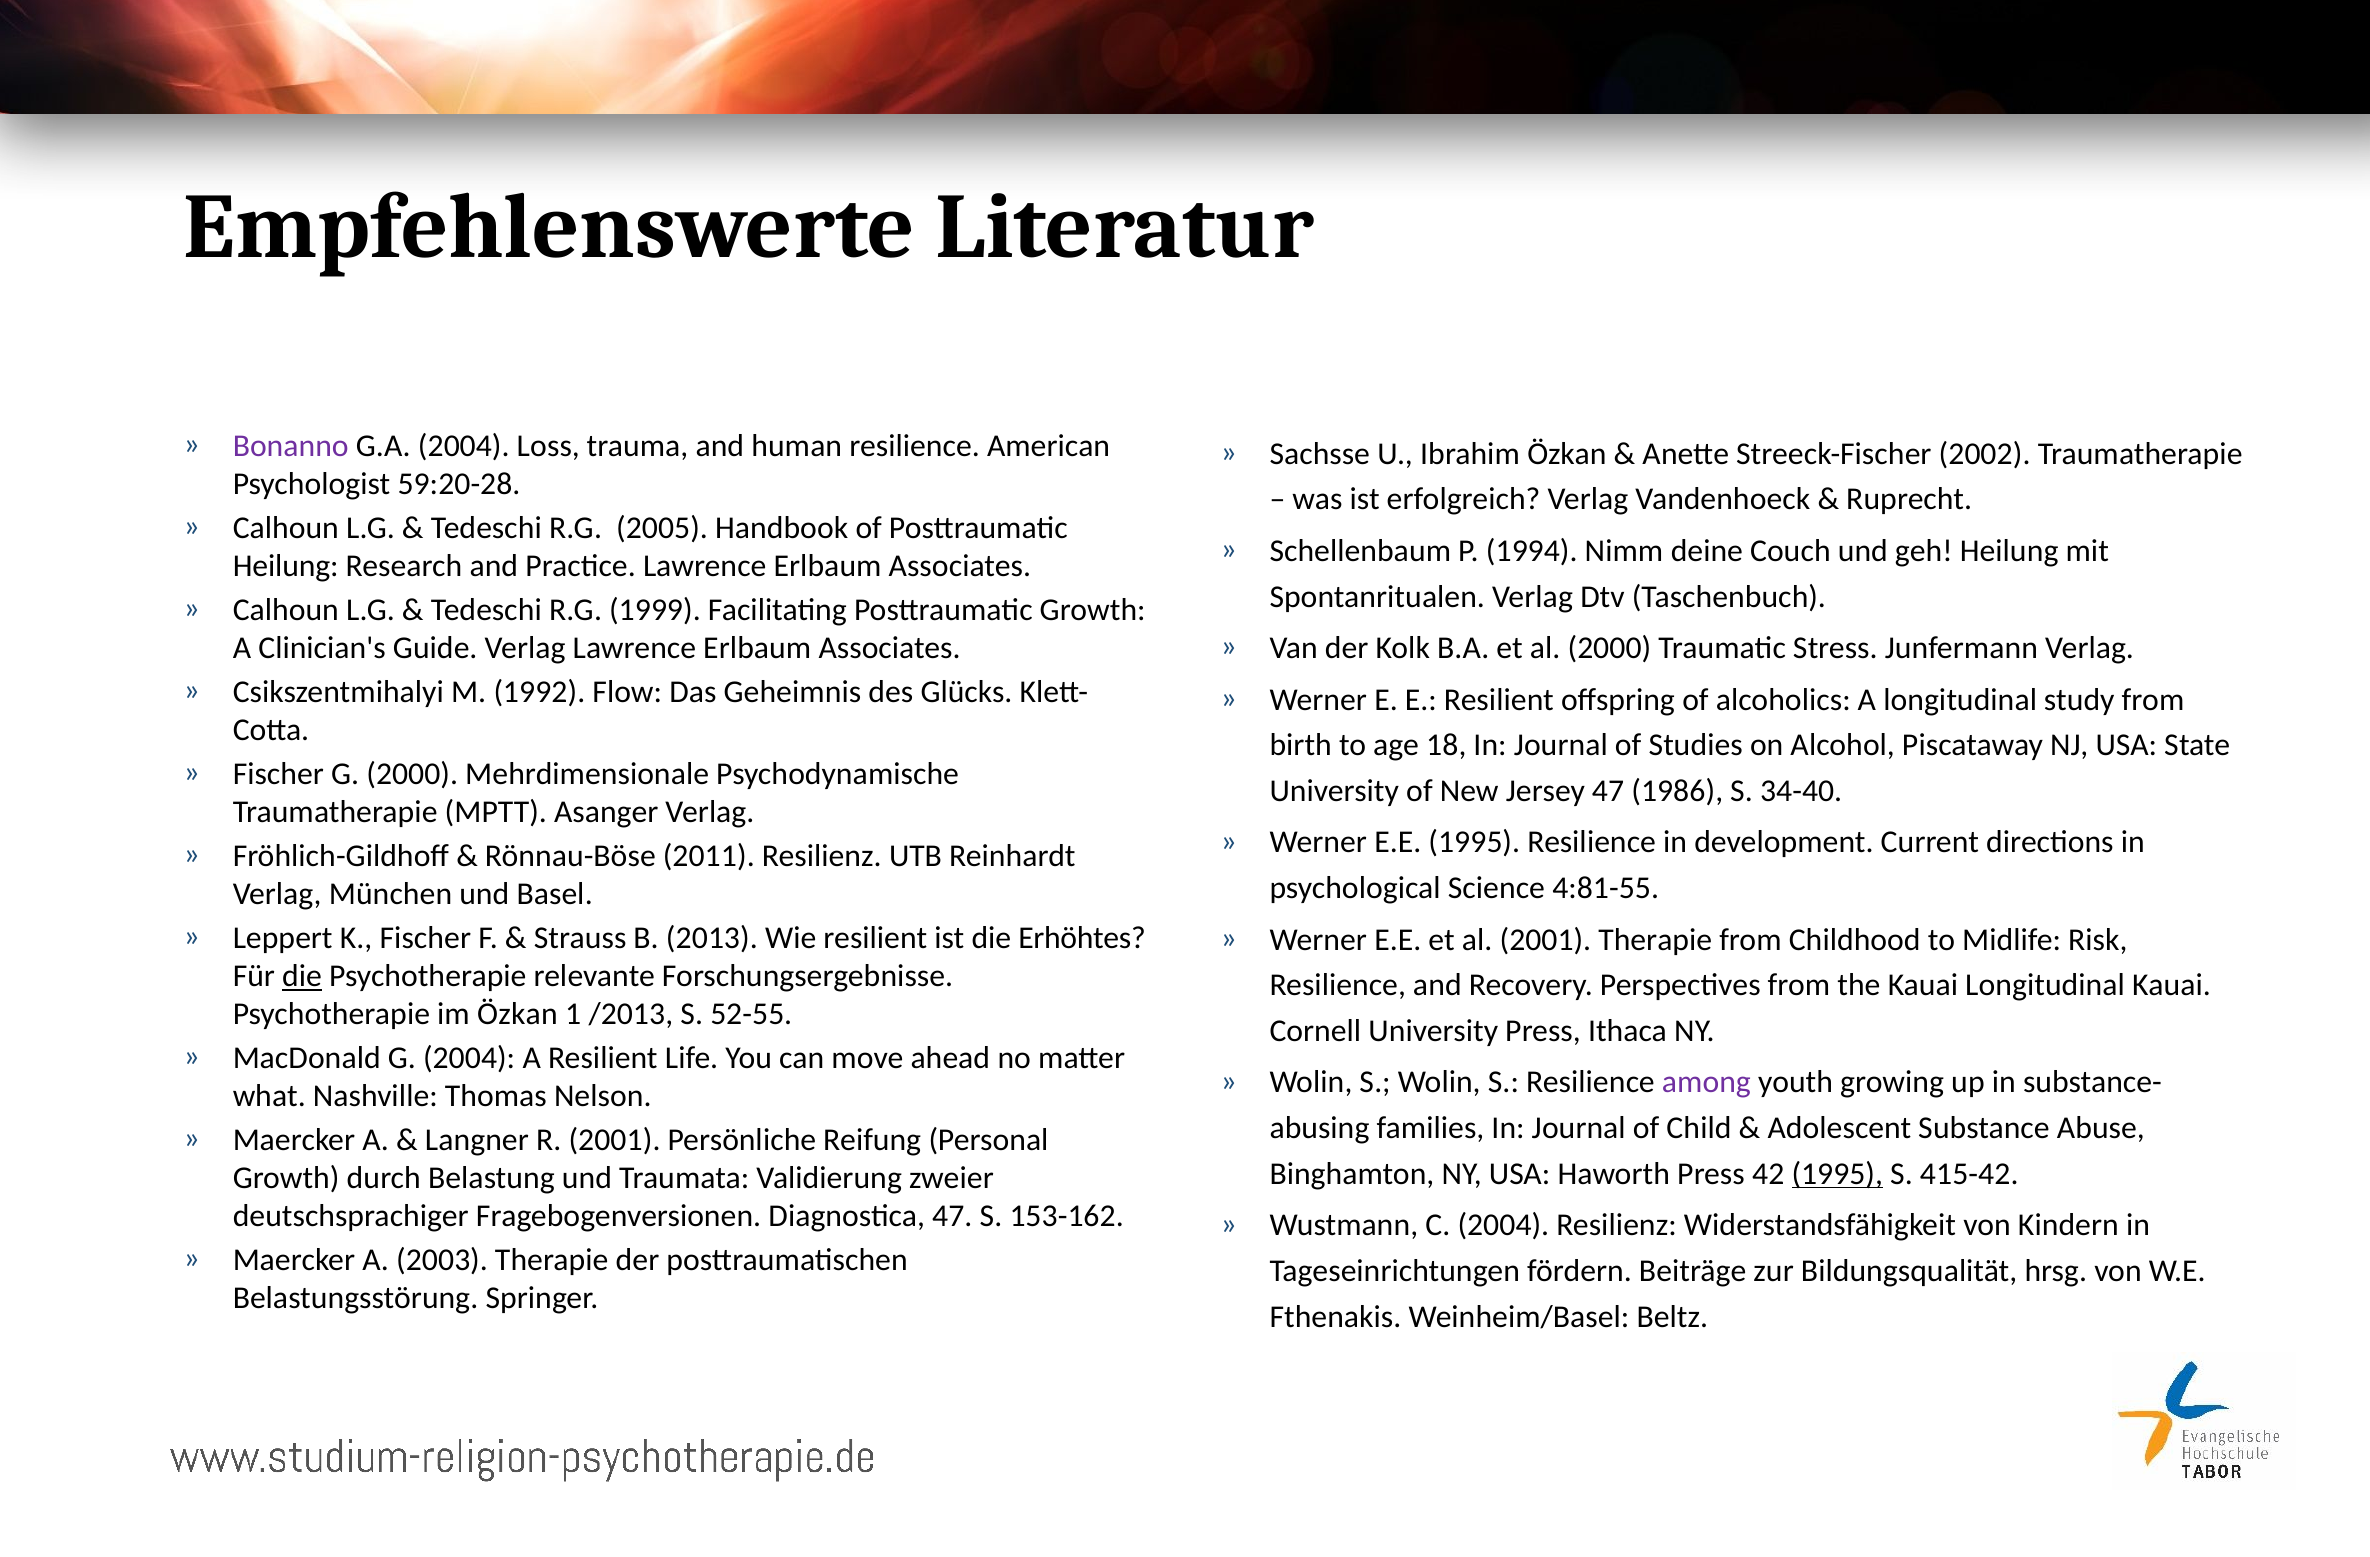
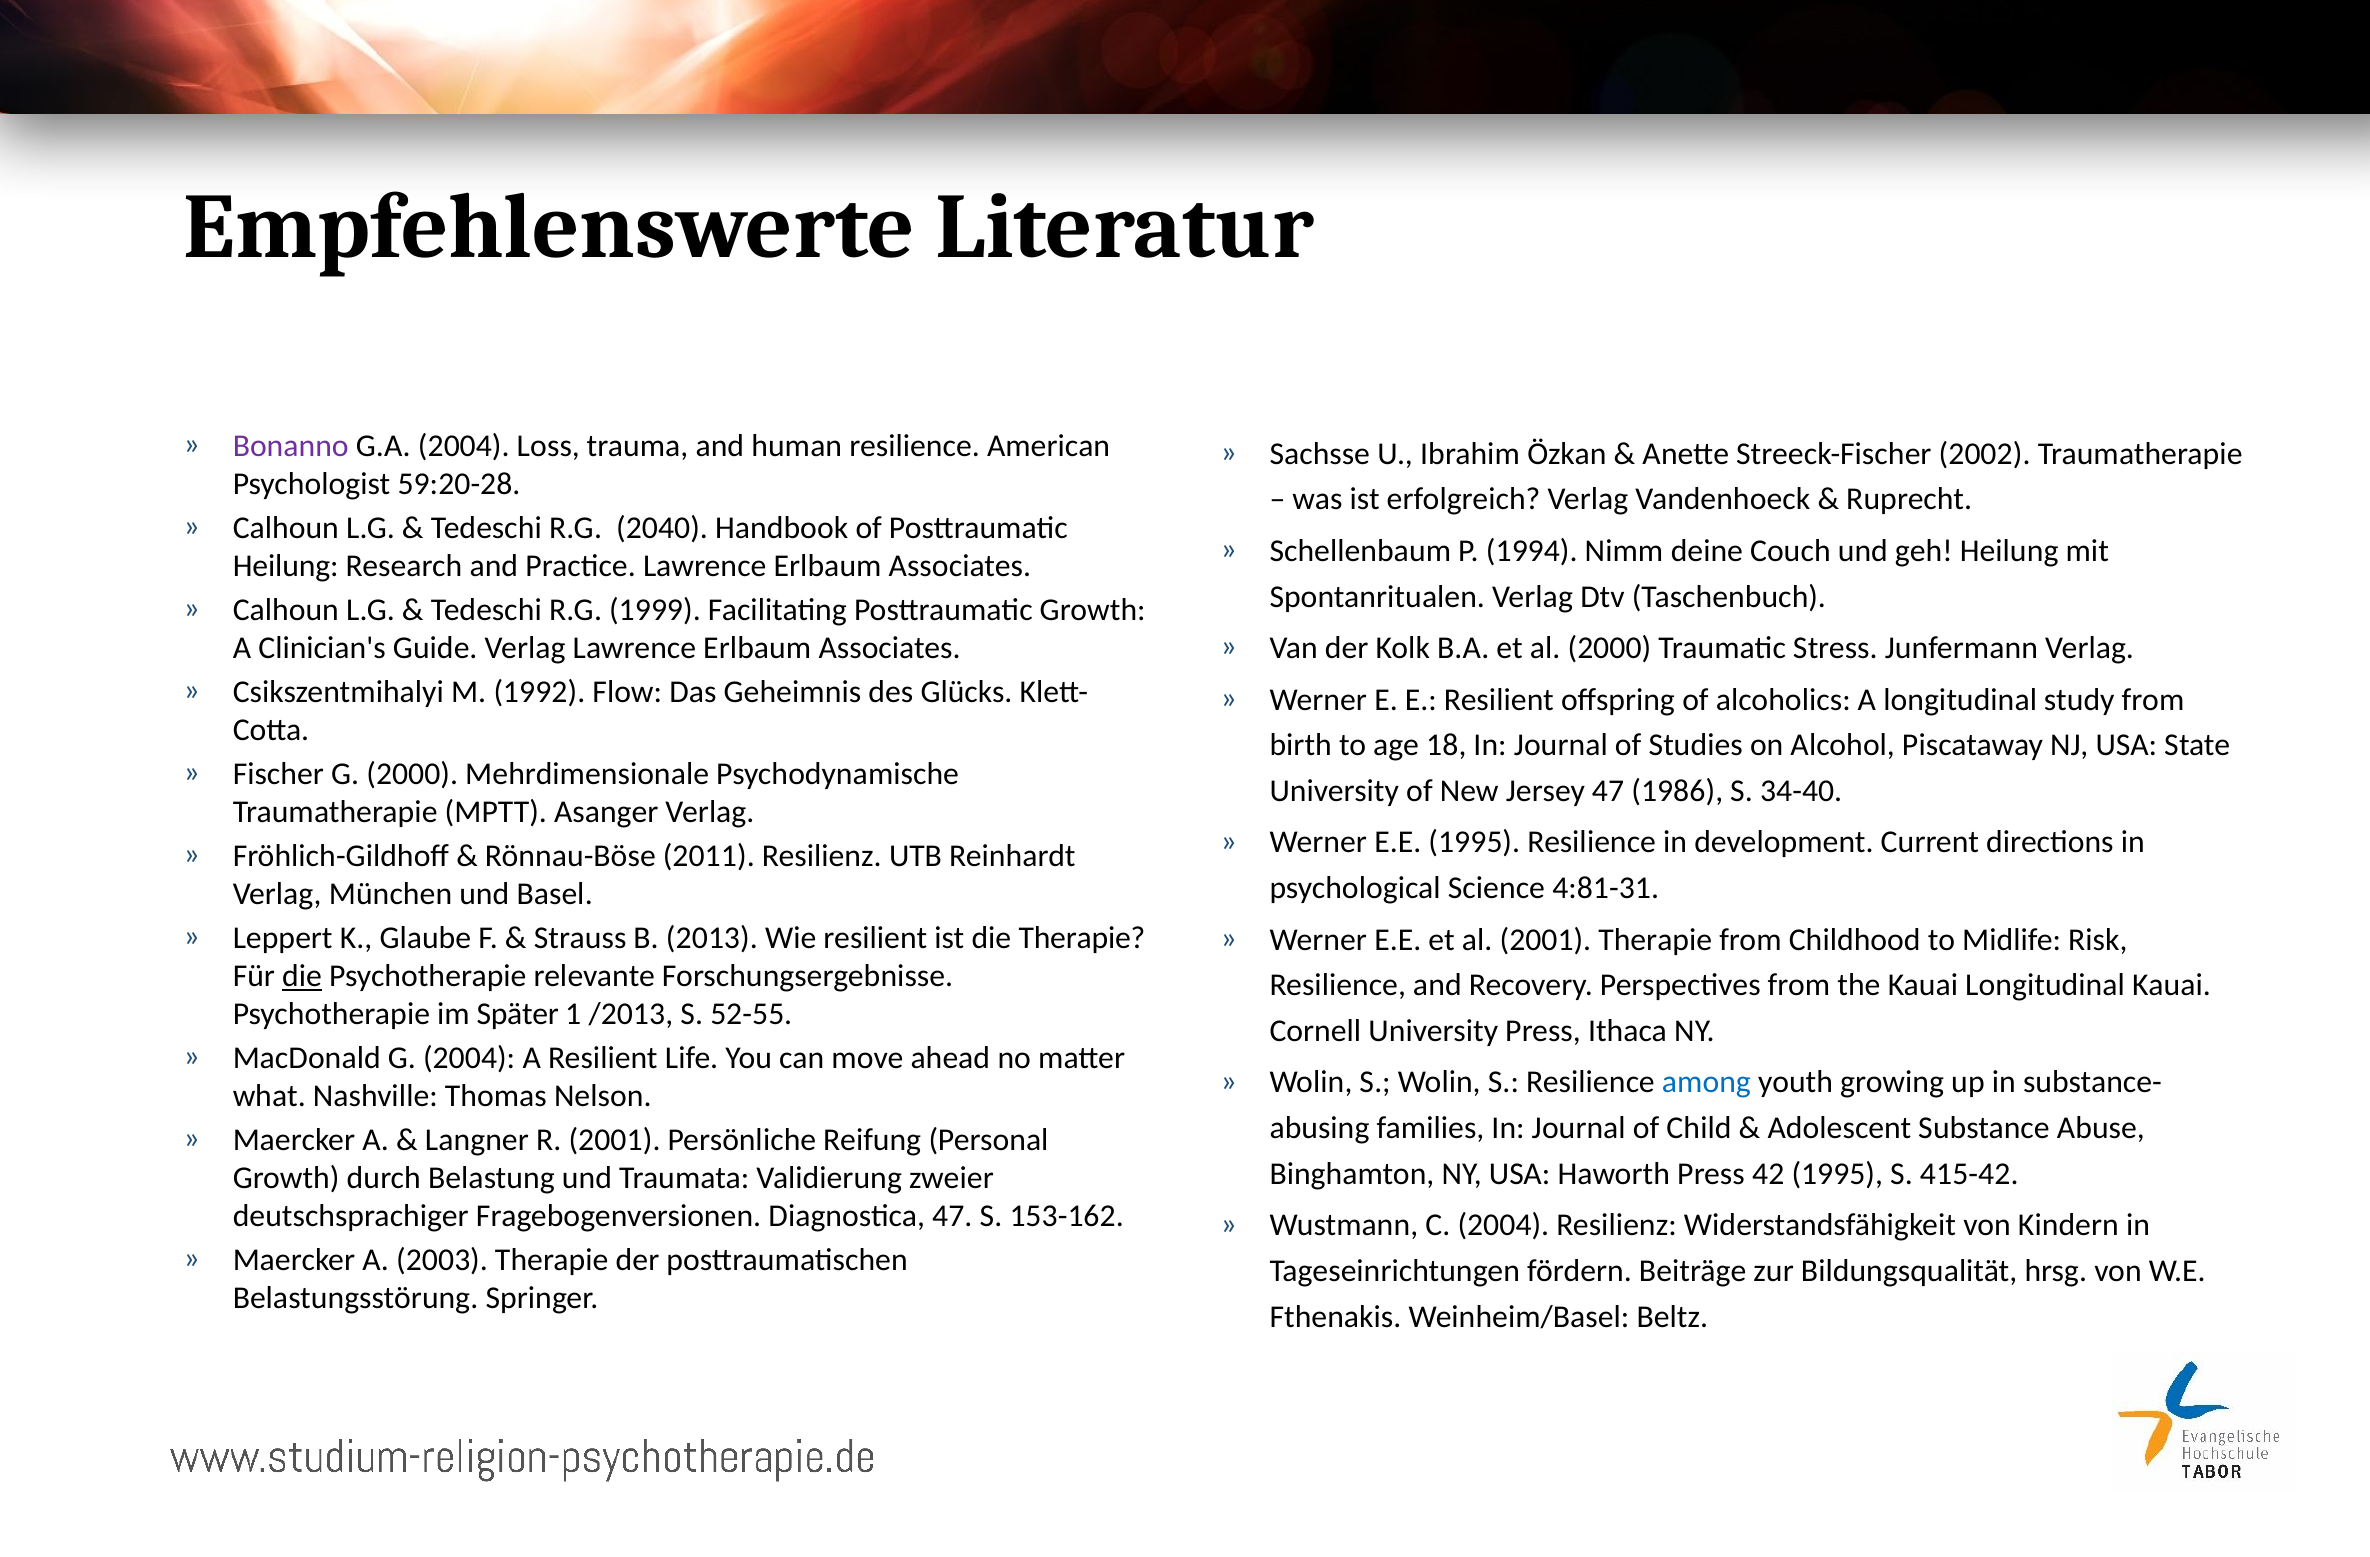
2005: 2005 -> 2040
4:81-55: 4:81-55 -> 4:81-31
K Fischer: Fischer -> Glaube
die Erhöhtes: Erhöhtes -> Therapie
im Özkan: Özkan -> Später
among colour: purple -> blue
1995 at (1837, 1174) underline: present -> none
